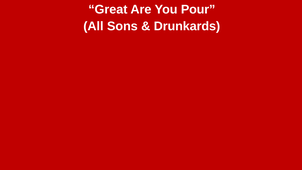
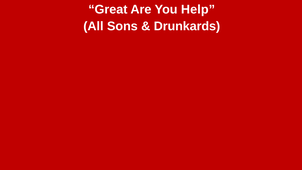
Pour: Pour -> Help
